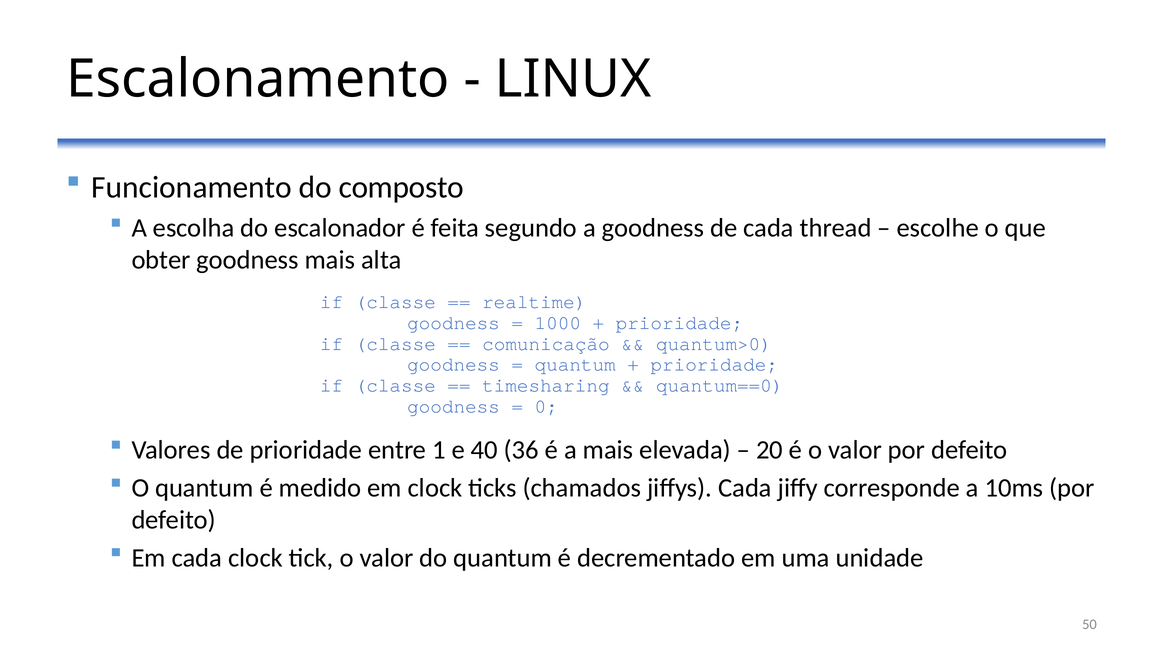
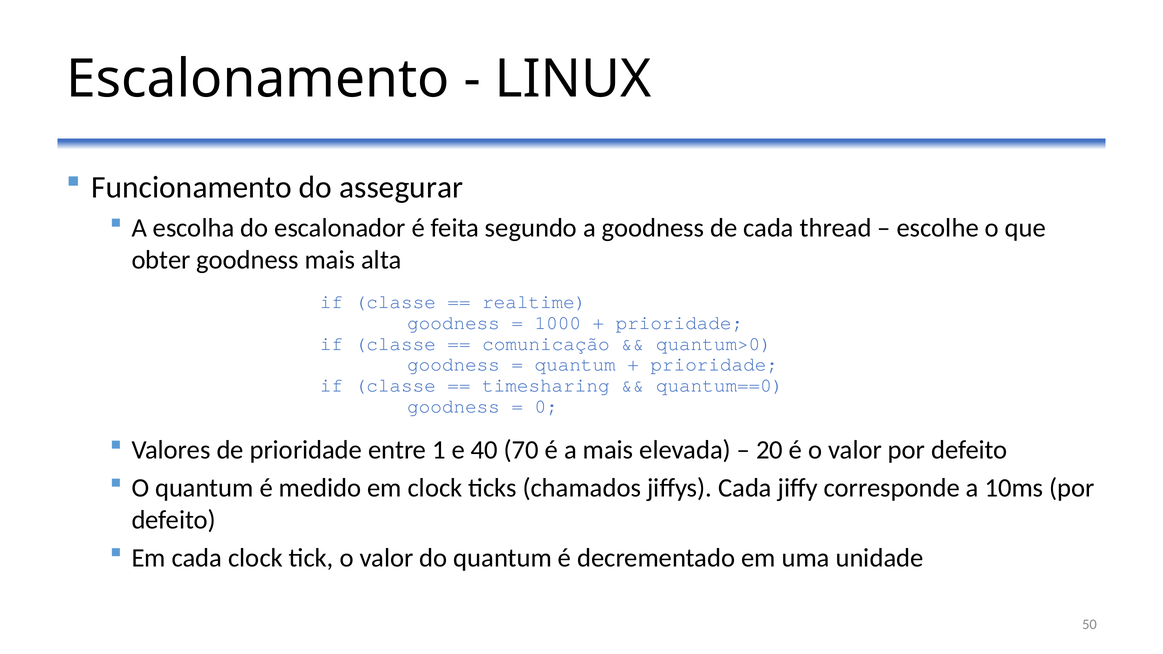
composto: composto -> assegurar
36: 36 -> 70
